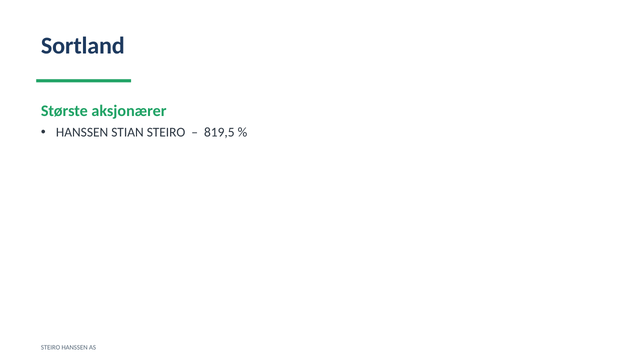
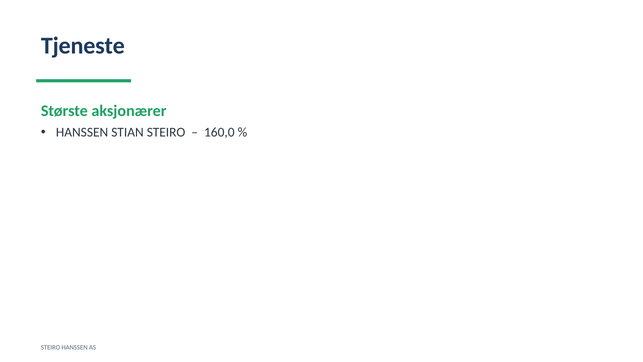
Sortland: Sortland -> Tjeneste
819,5: 819,5 -> 160,0
